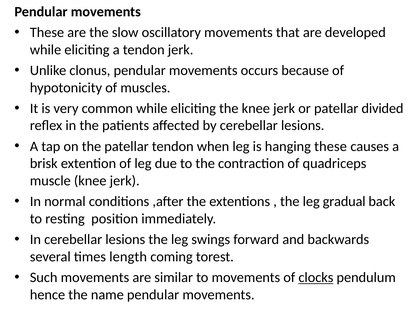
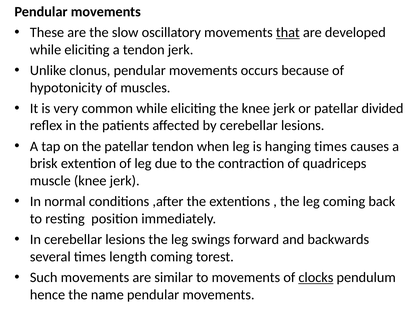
that underline: none -> present
hanging these: these -> times
leg gradual: gradual -> coming
